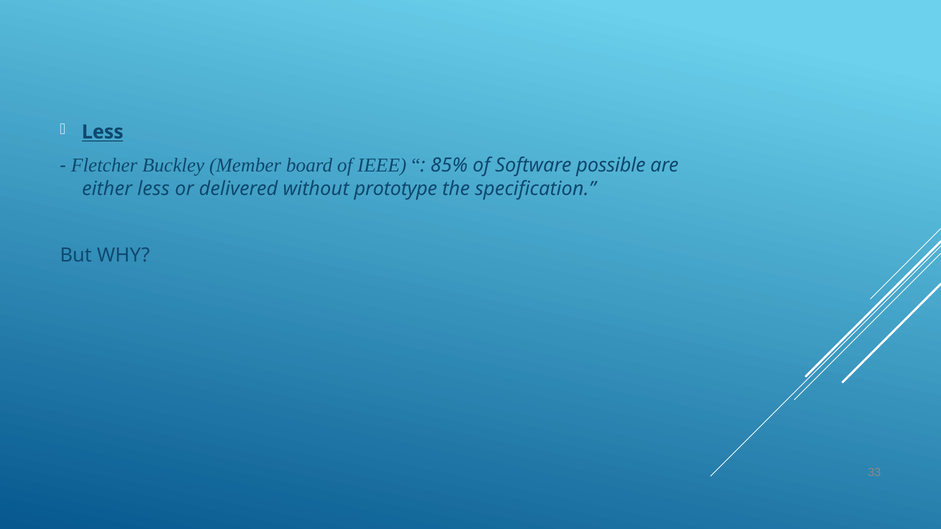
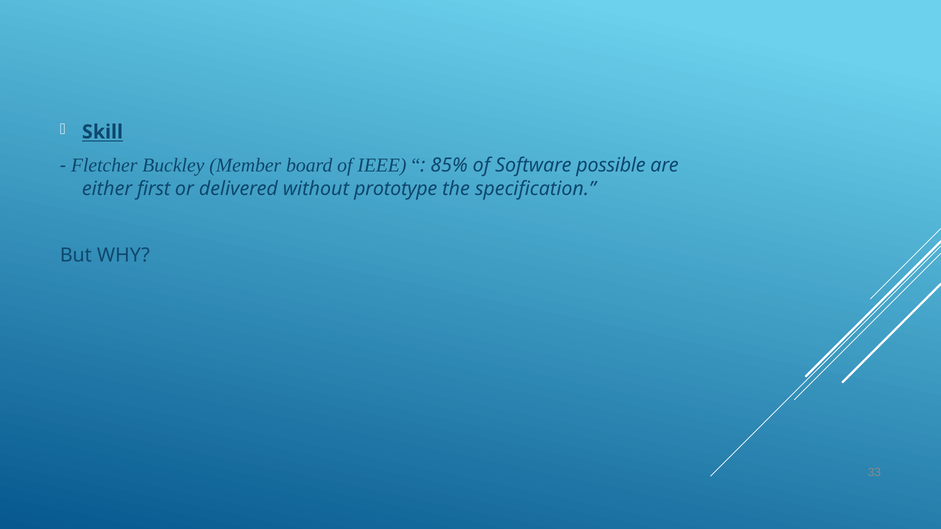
Less at (103, 132): Less -> Skill
either less: less -> first
